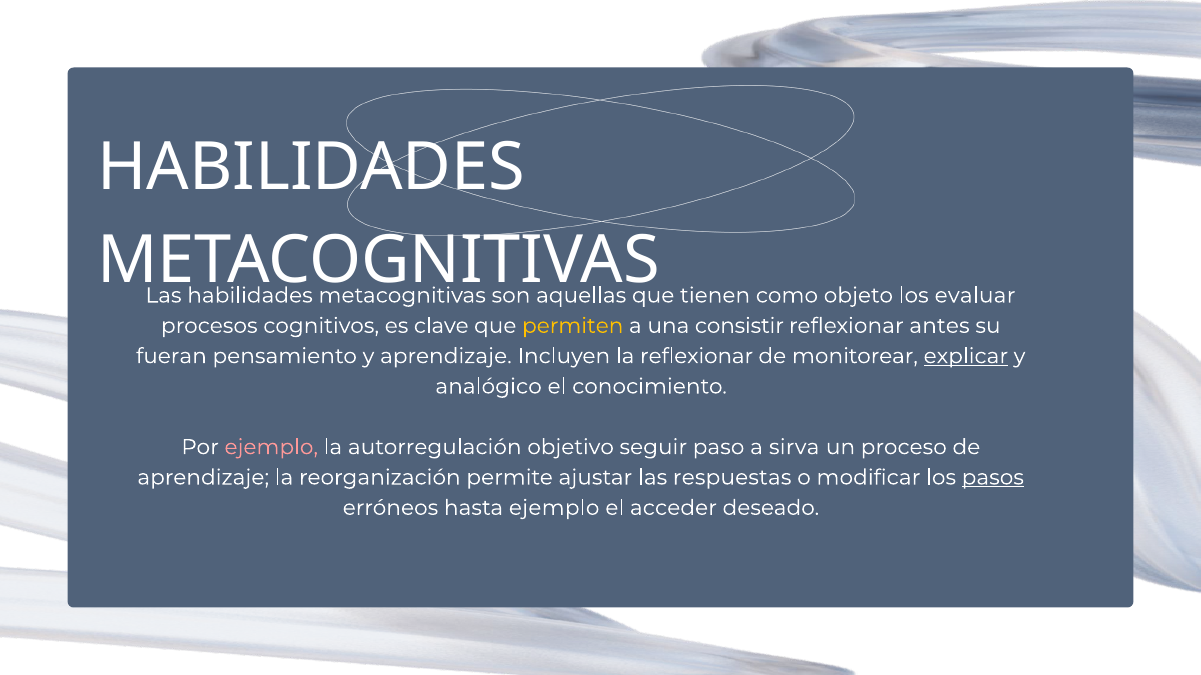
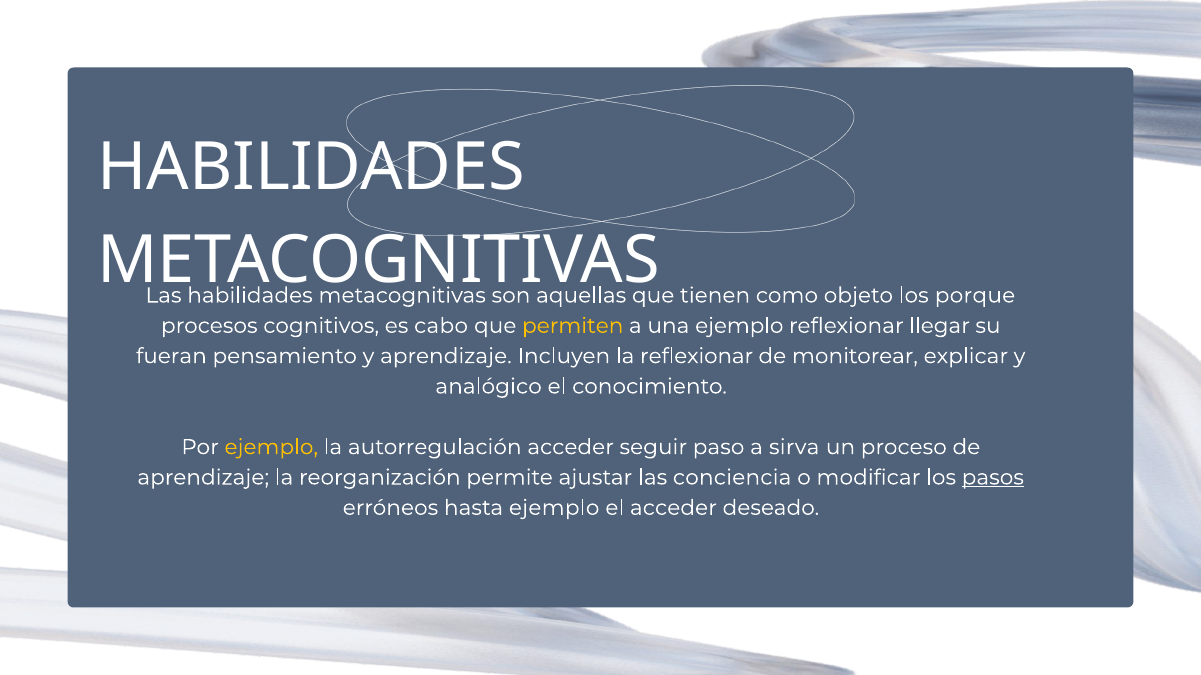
evaluar: evaluar -> porque
clave: clave -> cabo
una consistir: consistir -> ejemplo
antes: antes -> llegar
explicar underline: present -> none
ejemplo at (271, 447) colour: pink -> yellow
autorregulación objetivo: objetivo -> acceder
respuestas: respuestas -> conciencia
